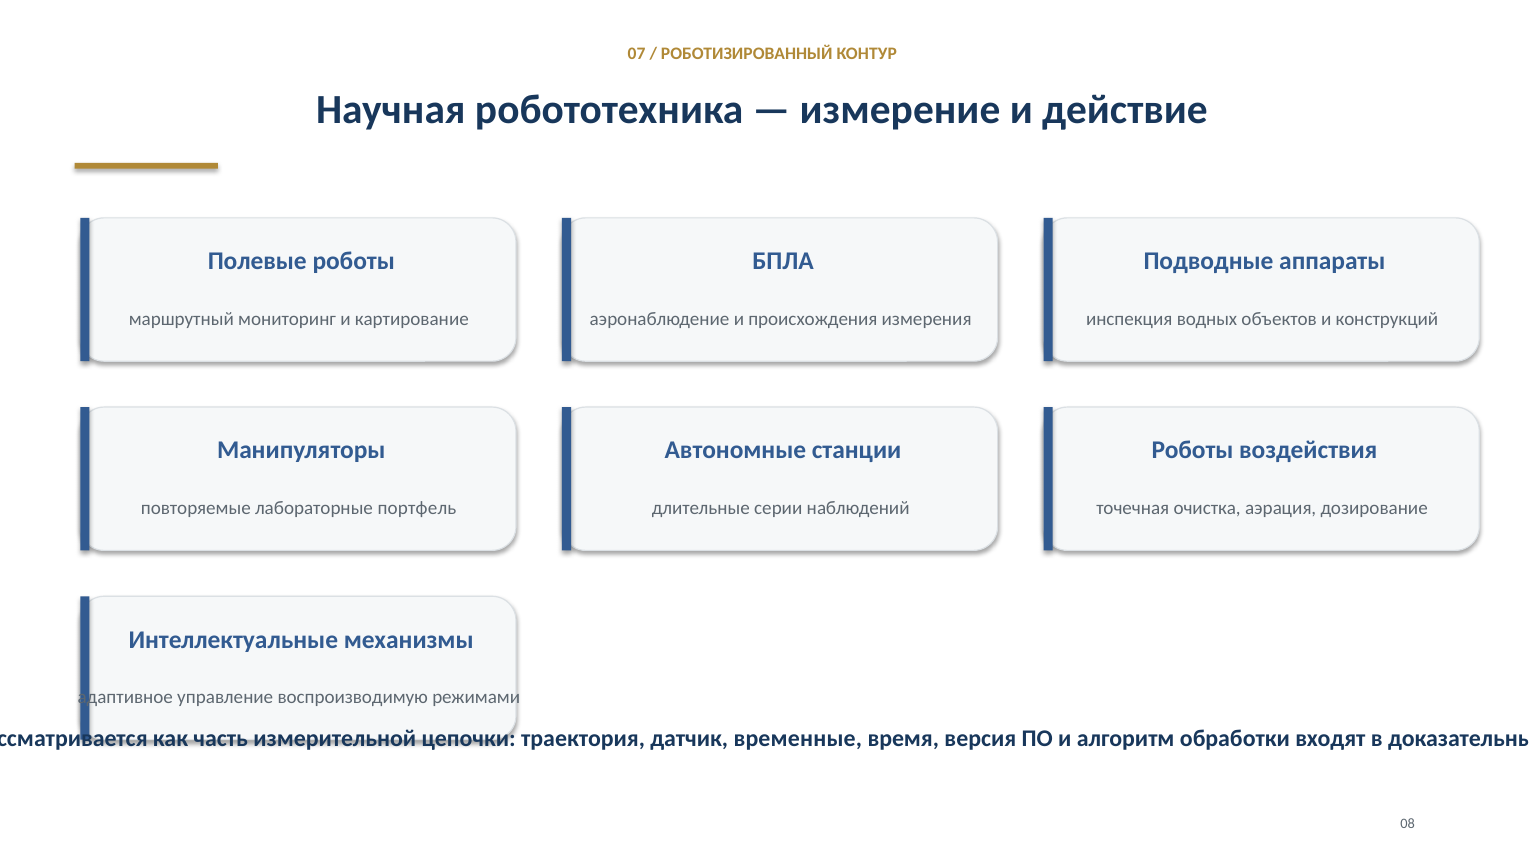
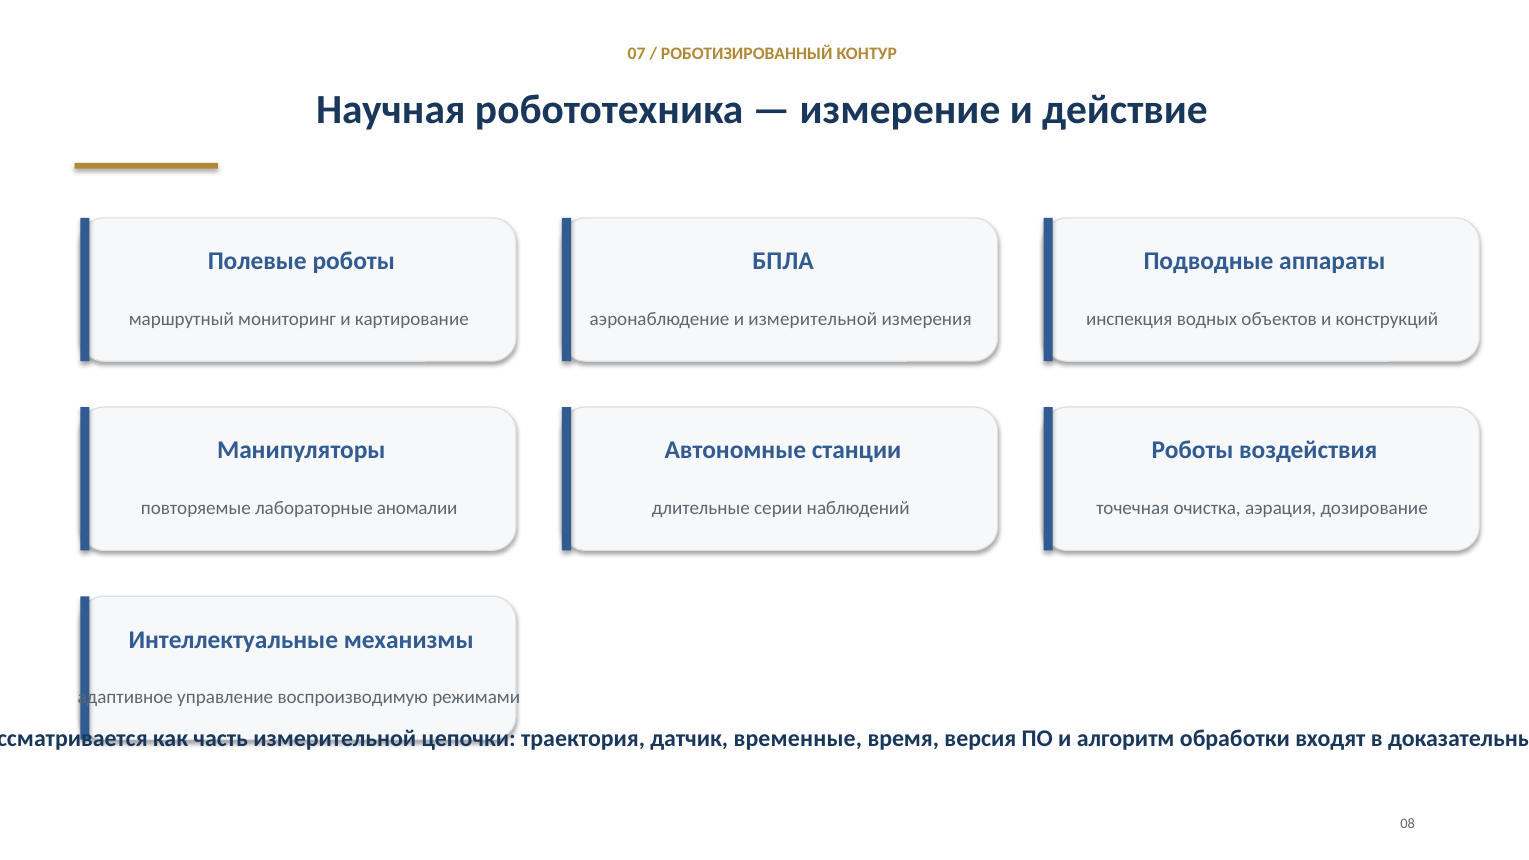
и происхождения: происхождения -> измерительной
портфель: портфель -> аномалии
